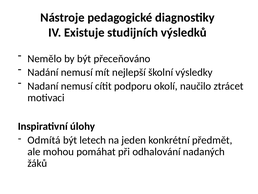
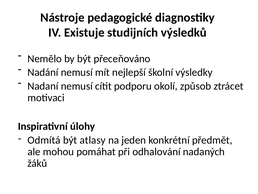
naučilo: naučilo -> způsob
letech: letech -> atlasy
